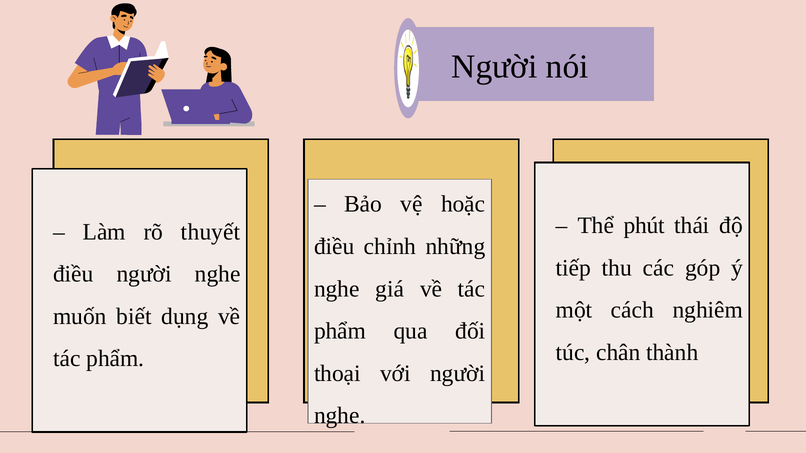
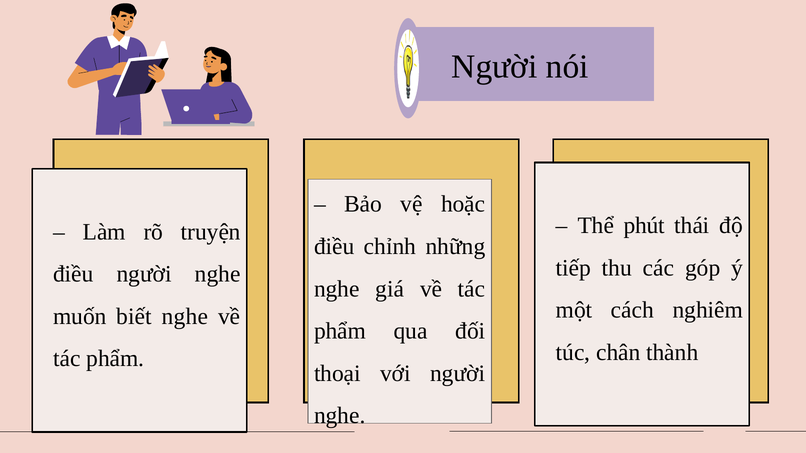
thuyết: thuyết -> truyện
biết dụng: dụng -> nghe
